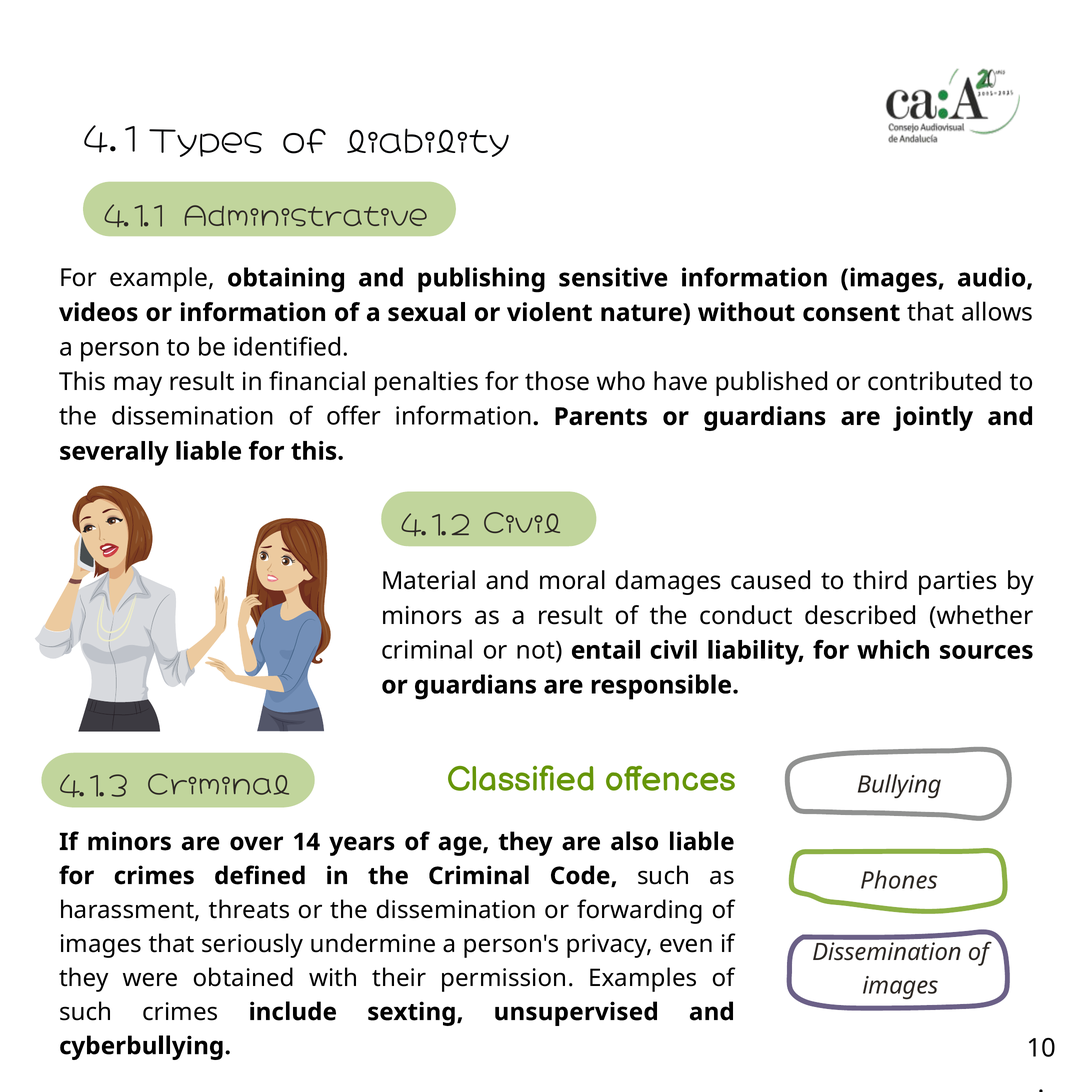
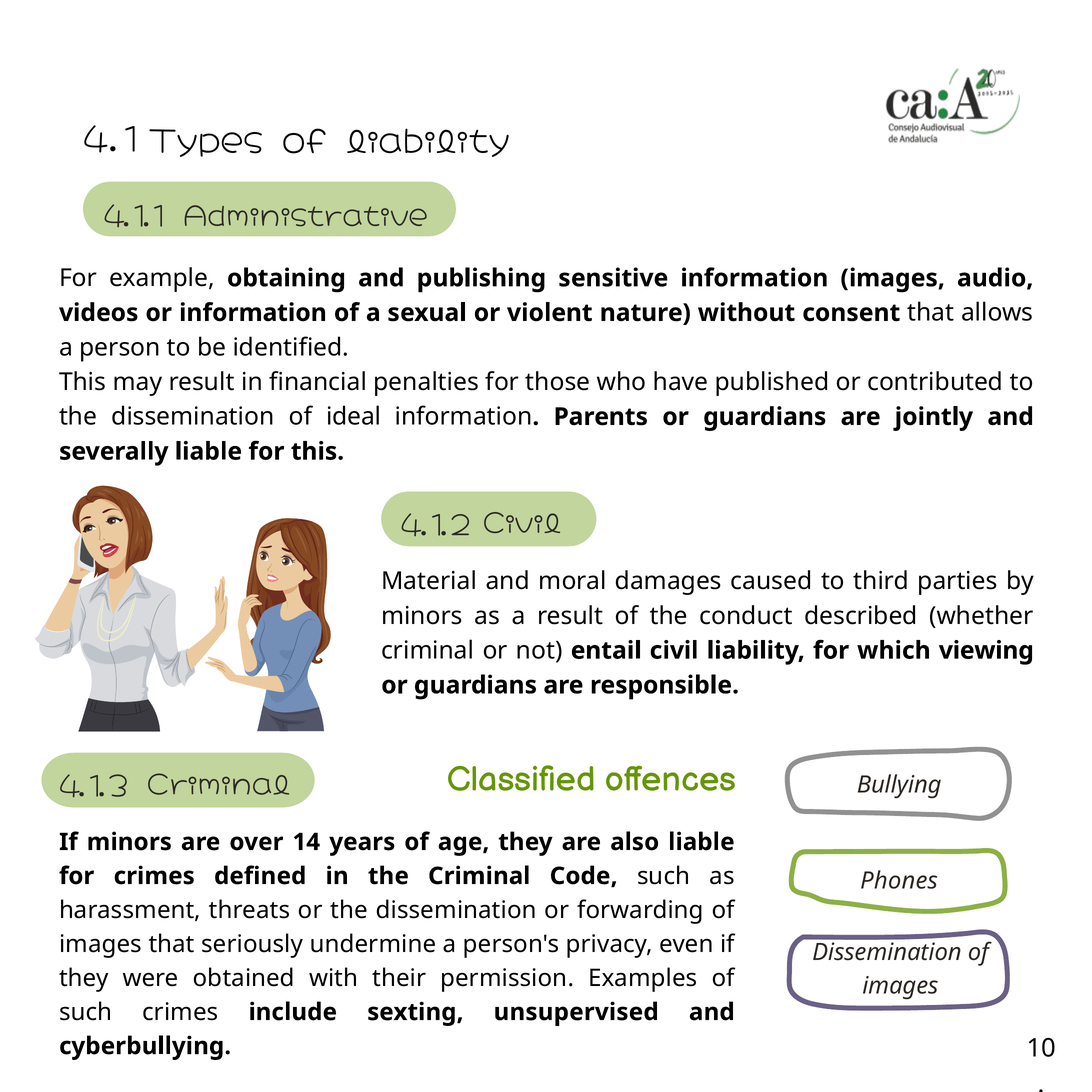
offer: offer -> ideal
sources: sources -> viewing
